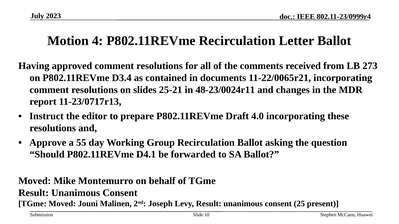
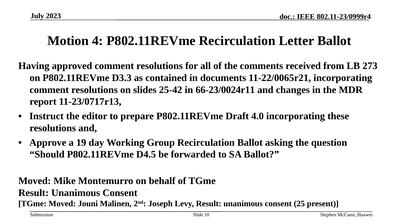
D3.4: D3.4 -> D3.3
25-21: 25-21 -> 25-42
48-23/0024r11: 48-23/0024r11 -> 66-23/0024r11
55: 55 -> 19
D4.1: D4.1 -> D4.5
